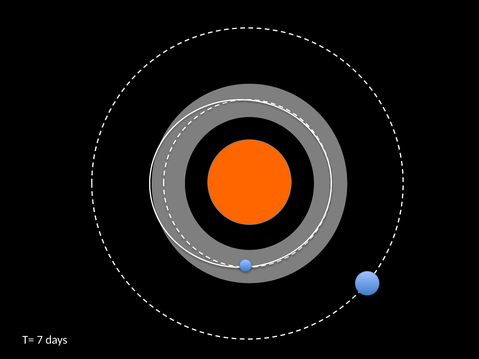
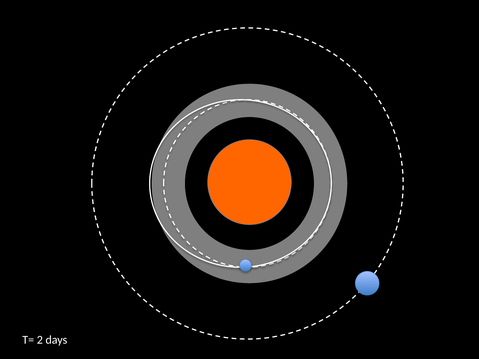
7: 7 -> 2
